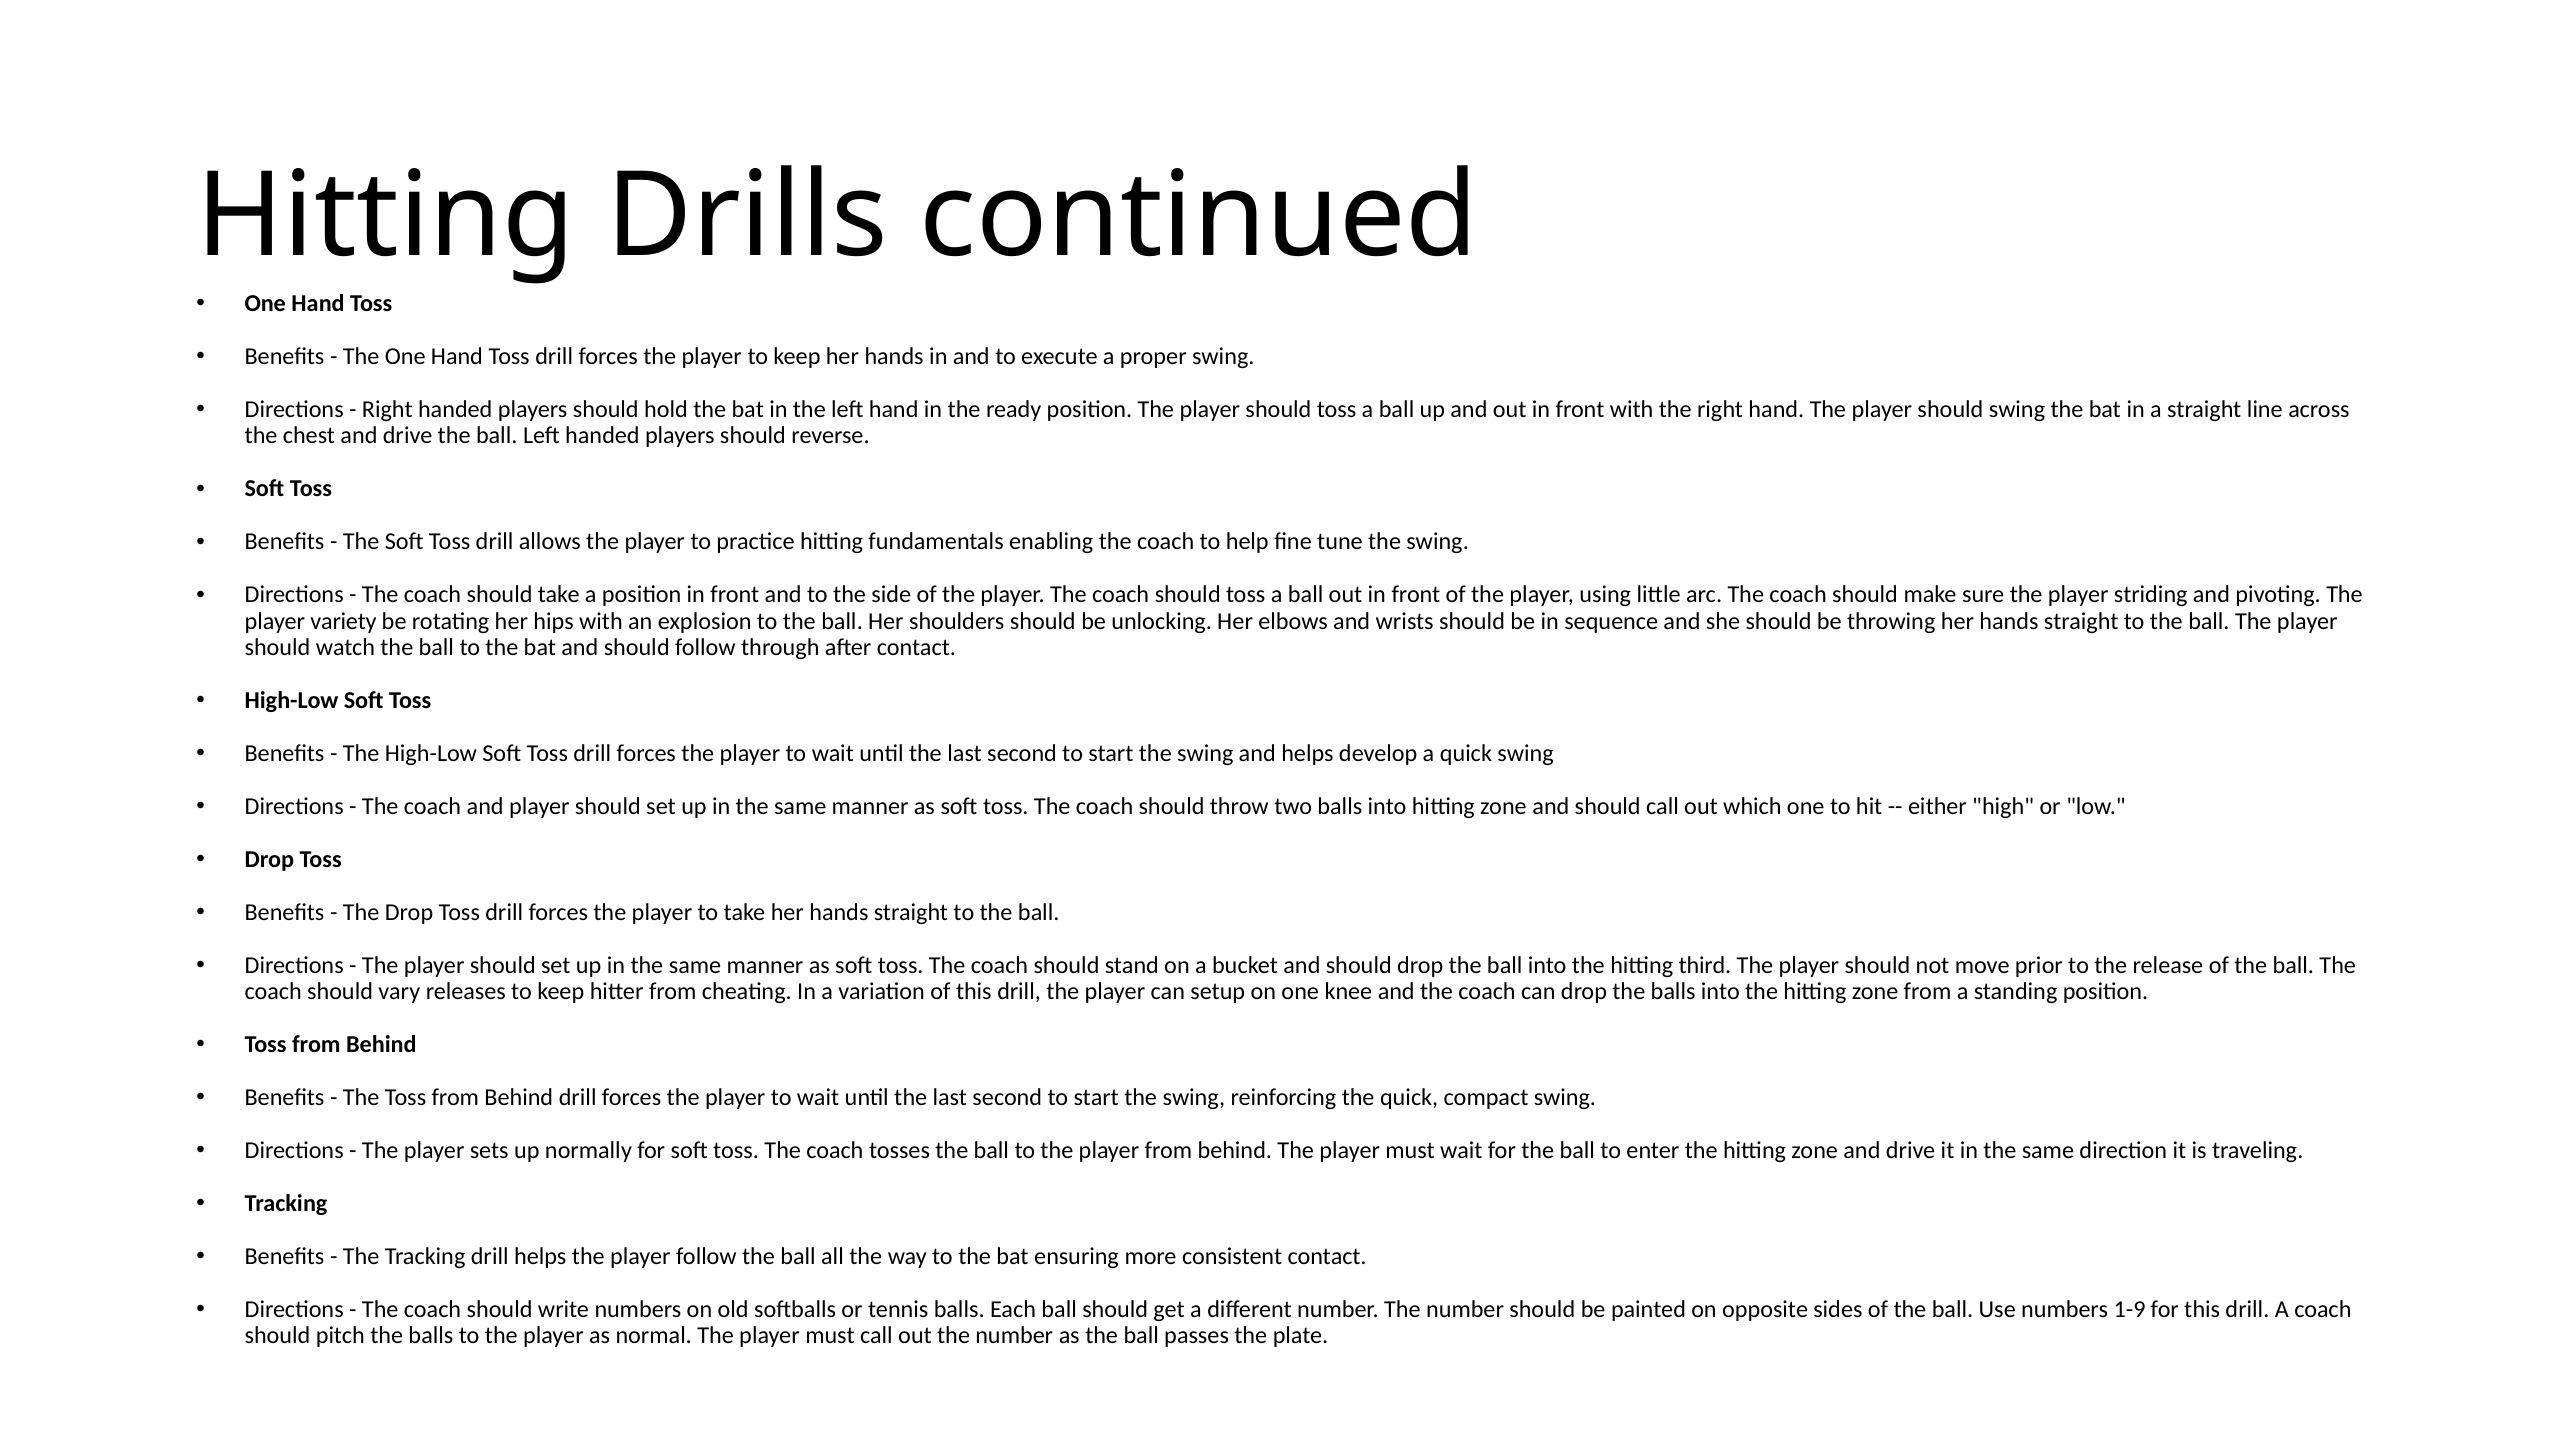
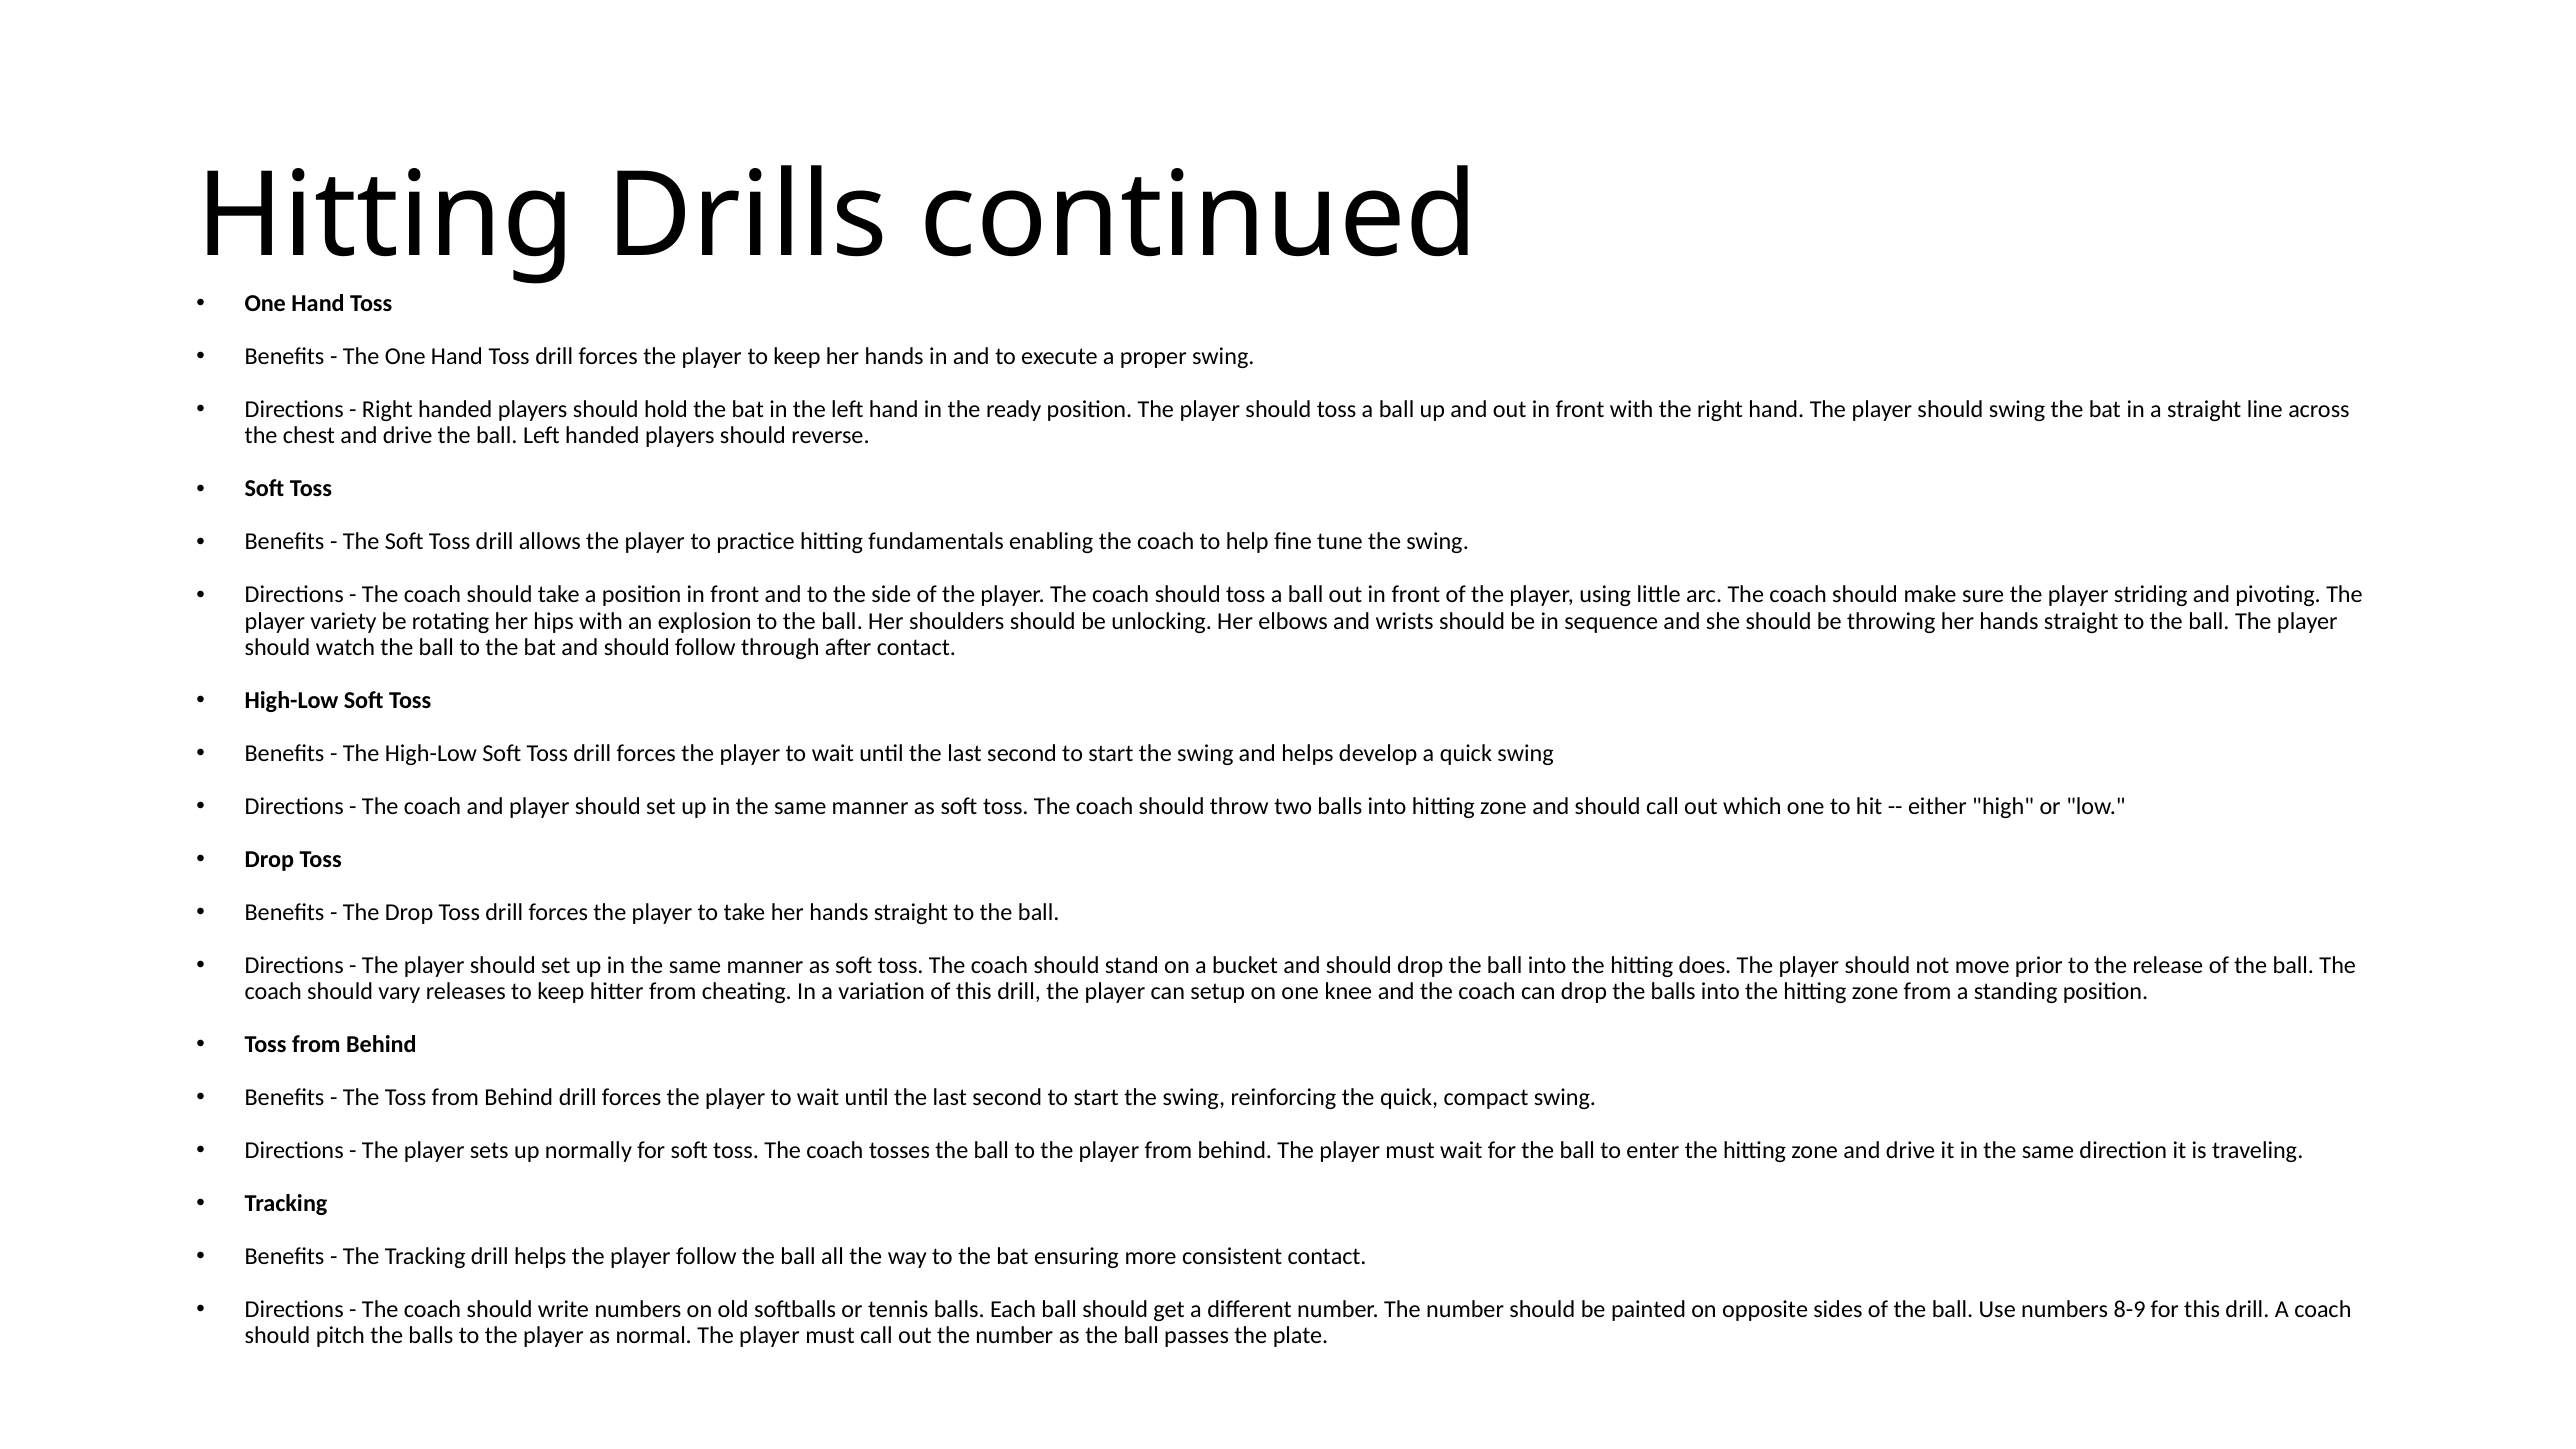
third: third -> does
1-9: 1-9 -> 8-9
